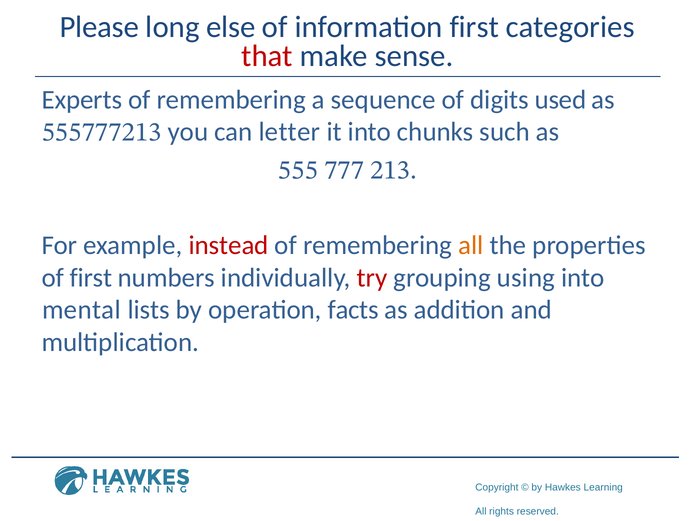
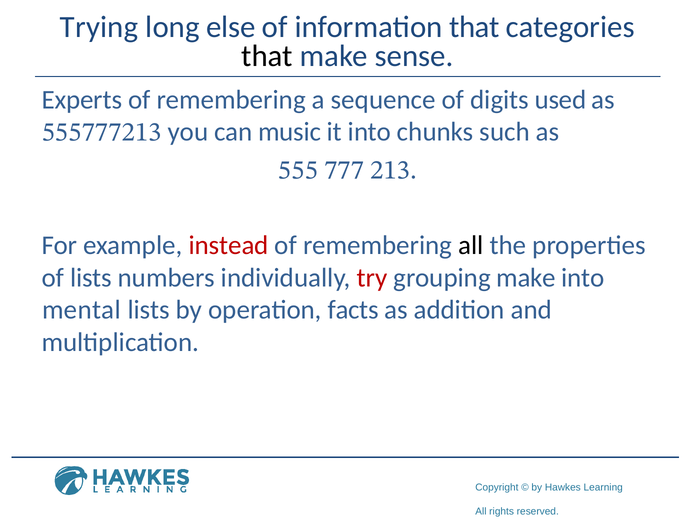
Please: Please -> Trying
information first: first -> that
that at (267, 56) colour: red -> black
letter: letter -> music
all at (471, 245) colour: orange -> black
of first: first -> lists
grouping using: using -> make
